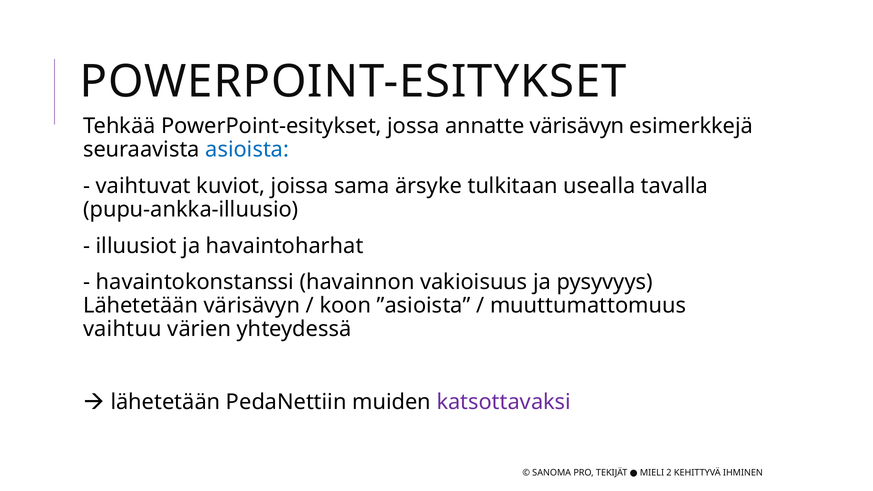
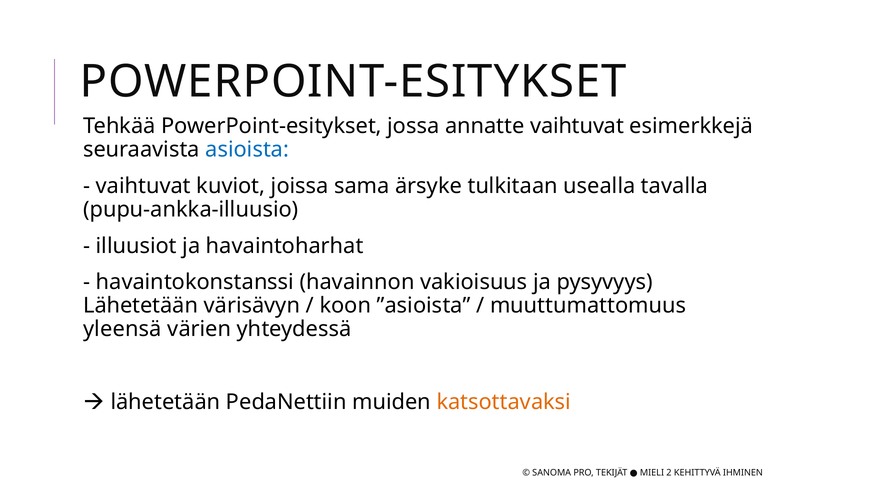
annatte värisävyn: värisävyn -> vaihtuvat
vaihtuu: vaihtuu -> yleensä
katsottavaksi colour: purple -> orange
